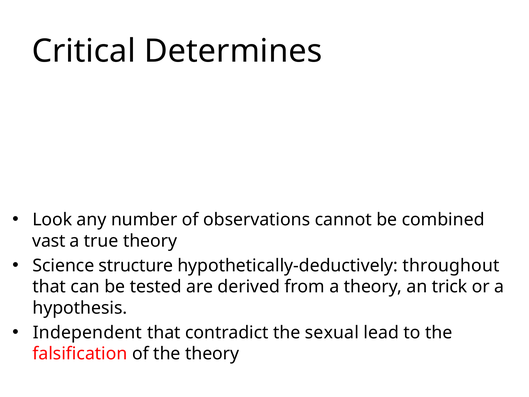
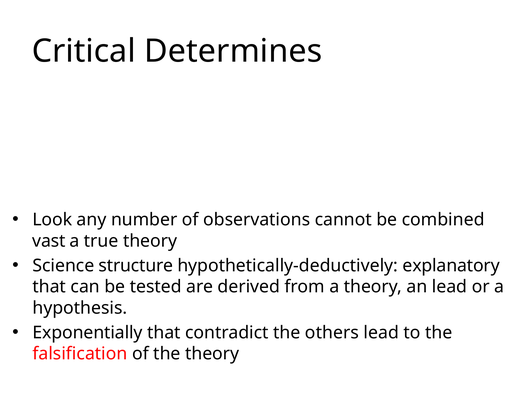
throughout: throughout -> explanatory
an trick: trick -> lead
Independent: Independent -> Exponentially
sexual: sexual -> others
